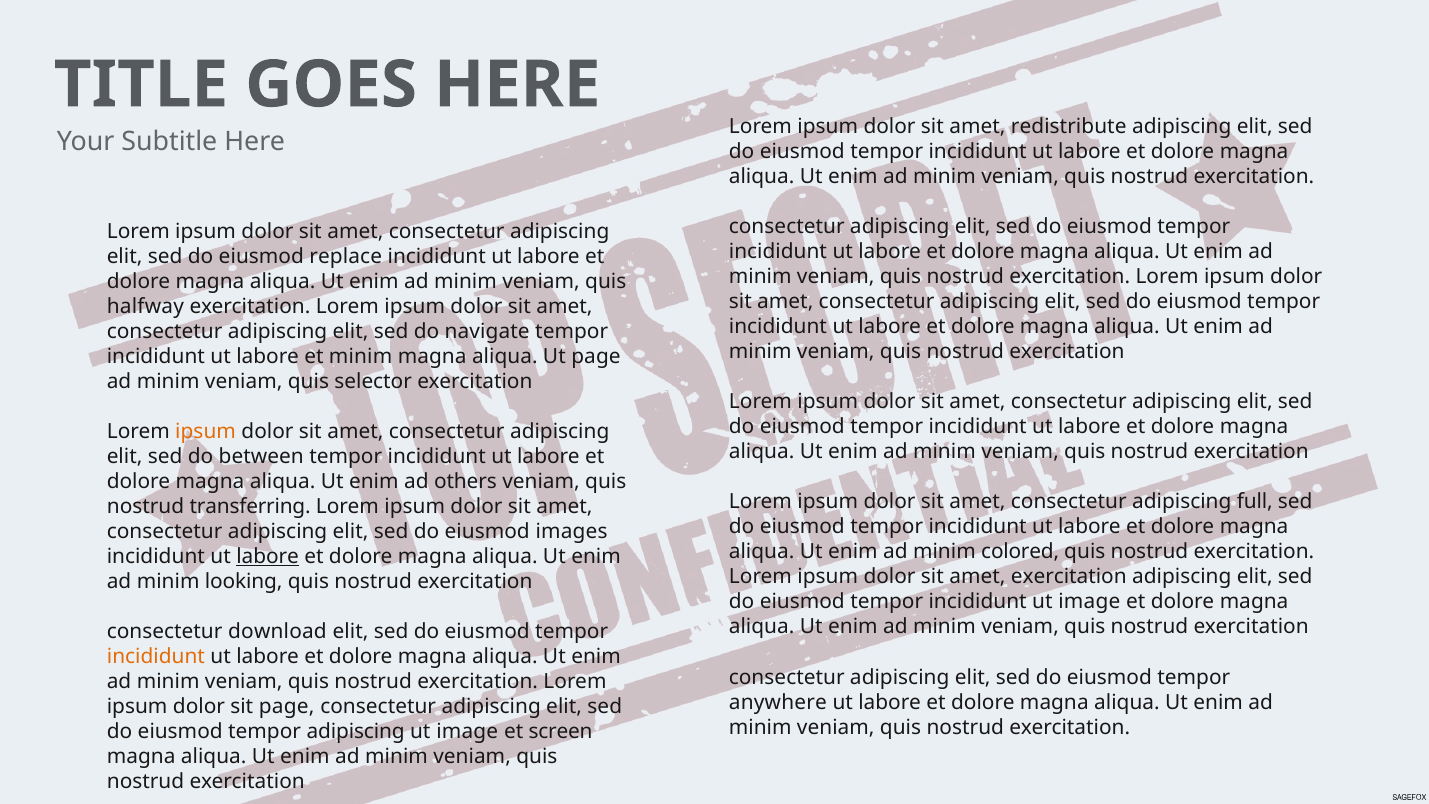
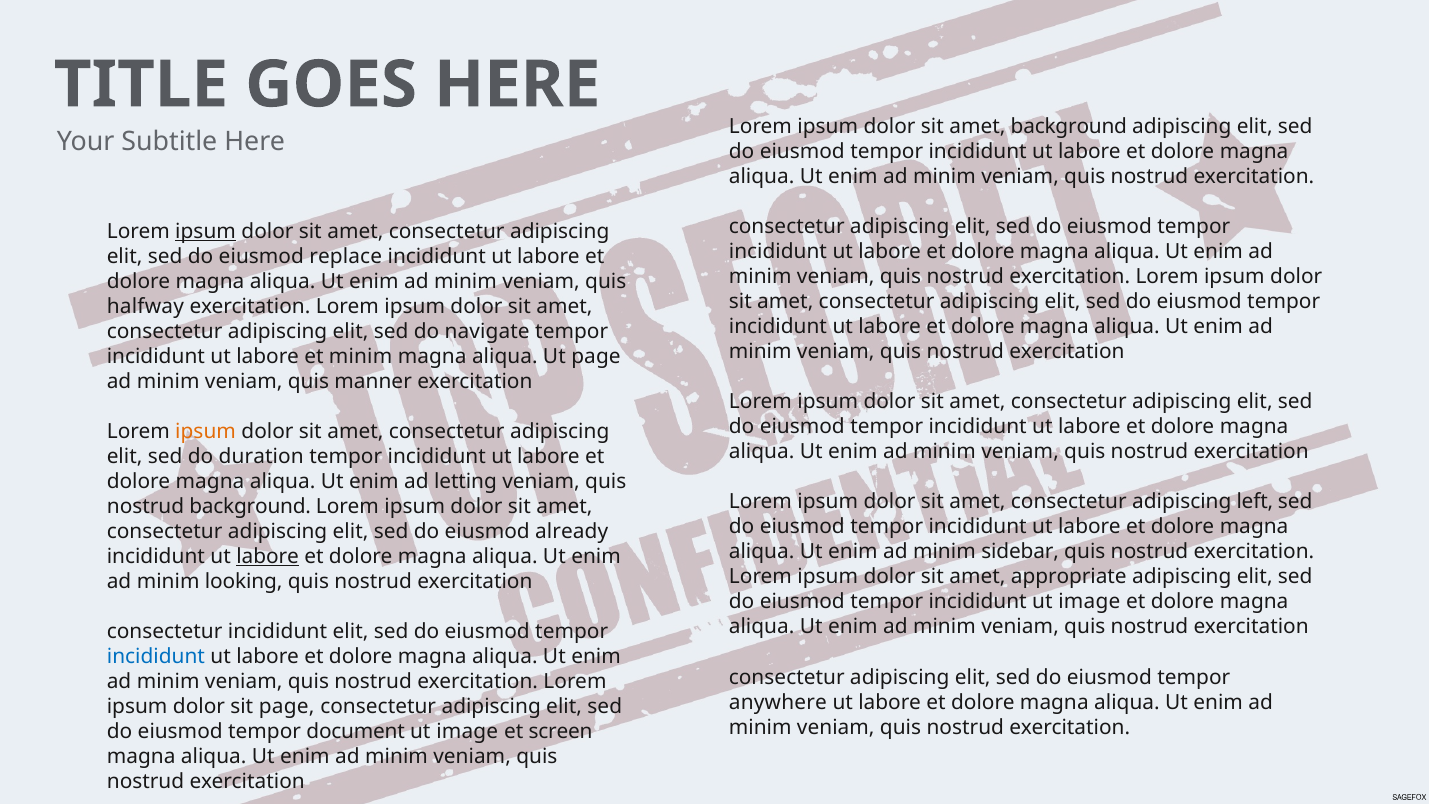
amet redistribute: redistribute -> background
ipsum at (206, 231) underline: none -> present
selector: selector -> manner
between: between -> duration
others: others -> letting
full: full -> left
nostrud transferring: transferring -> background
images: images -> already
colored: colored -> sidebar
amet exercitation: exercitation -> appropriate
consectetur download: download -> incididunt
incididunt at (156, 657) colour: orange -> blue
tempor adipiscing: adipiscing -> document
